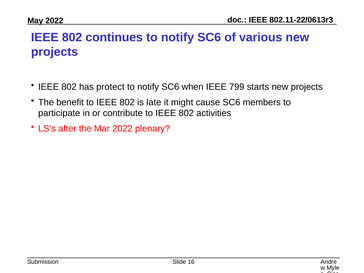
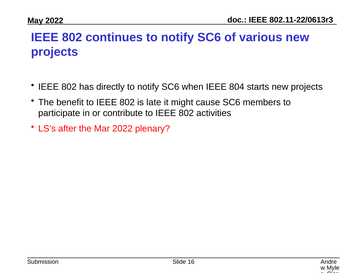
protect: protect -> directly
799: 799 -> 804
